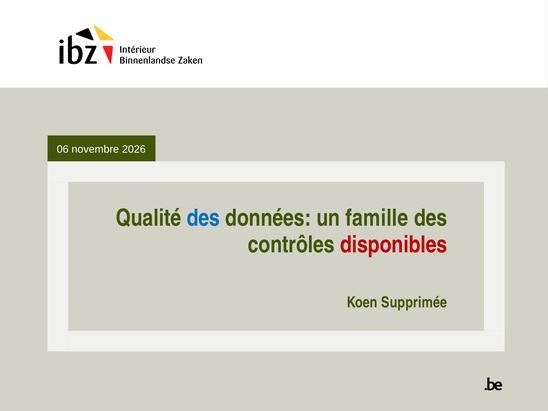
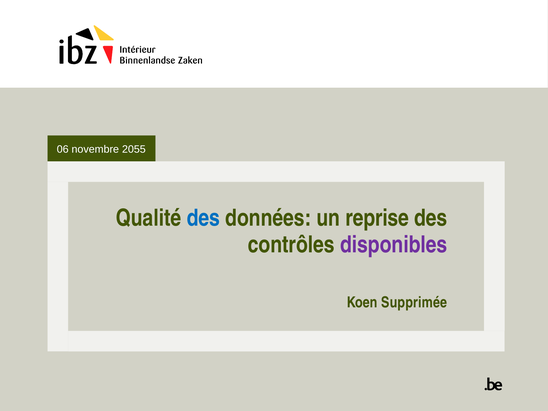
2026: 2026 -> 2055
famille: famille -> reprise
disponibles colour: red -> purple
